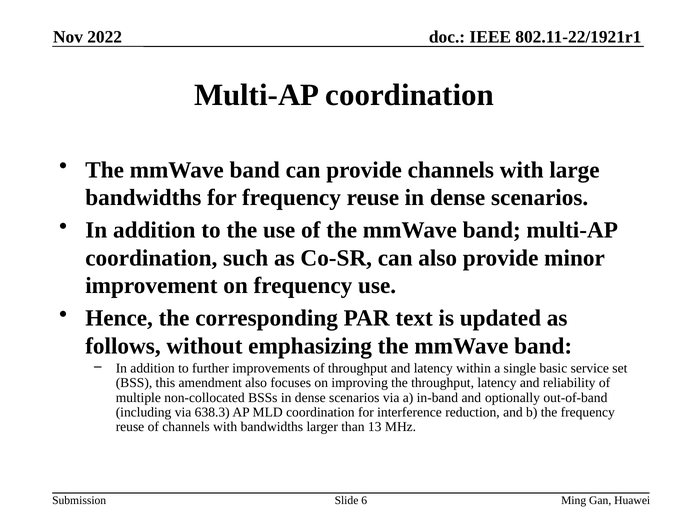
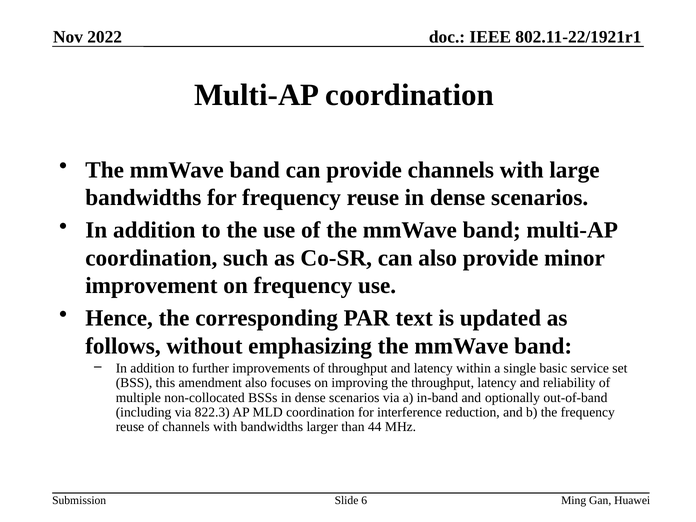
638.3: 638.3 -> 822.3
13: 13 -> 44
